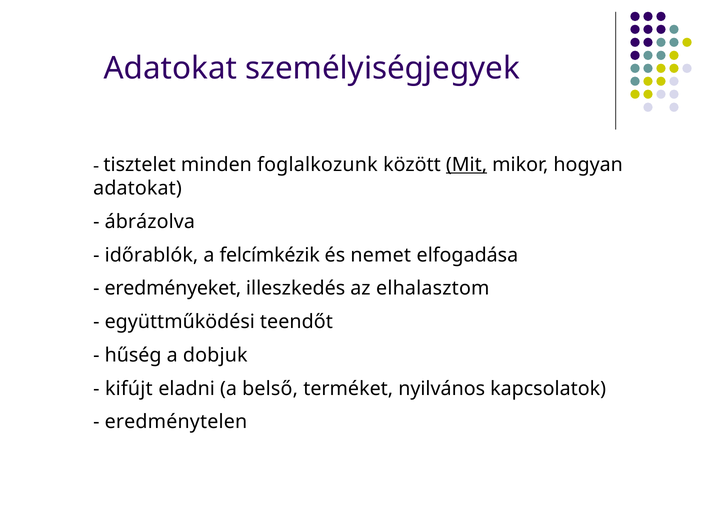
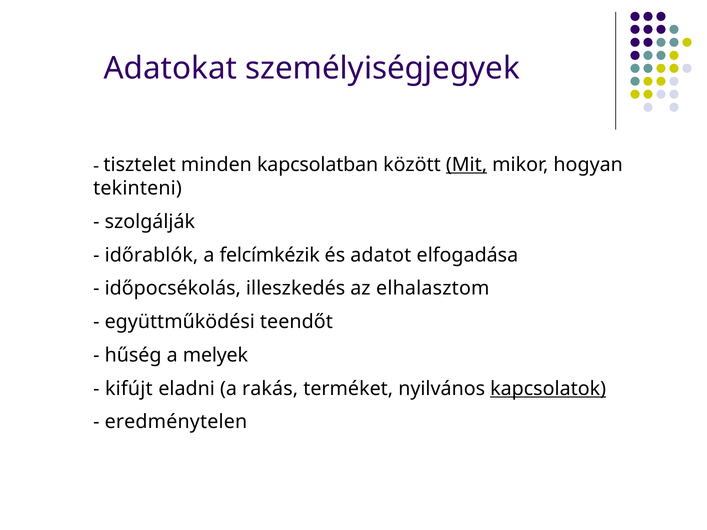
foglalkozunk: foglalkozunk -> kapcsolatban
adatokat at (138, 188): adatokat -> tekinteni
ábrázolva: ábrázolva -> szolgálják
nemet: nemet -> adatot
eredményeket: eredményeket -> időpocsékolás
dobjuk: dobjuk -> melyek
belső: belső -> rakás
kapcsolatok underline: none -> present
